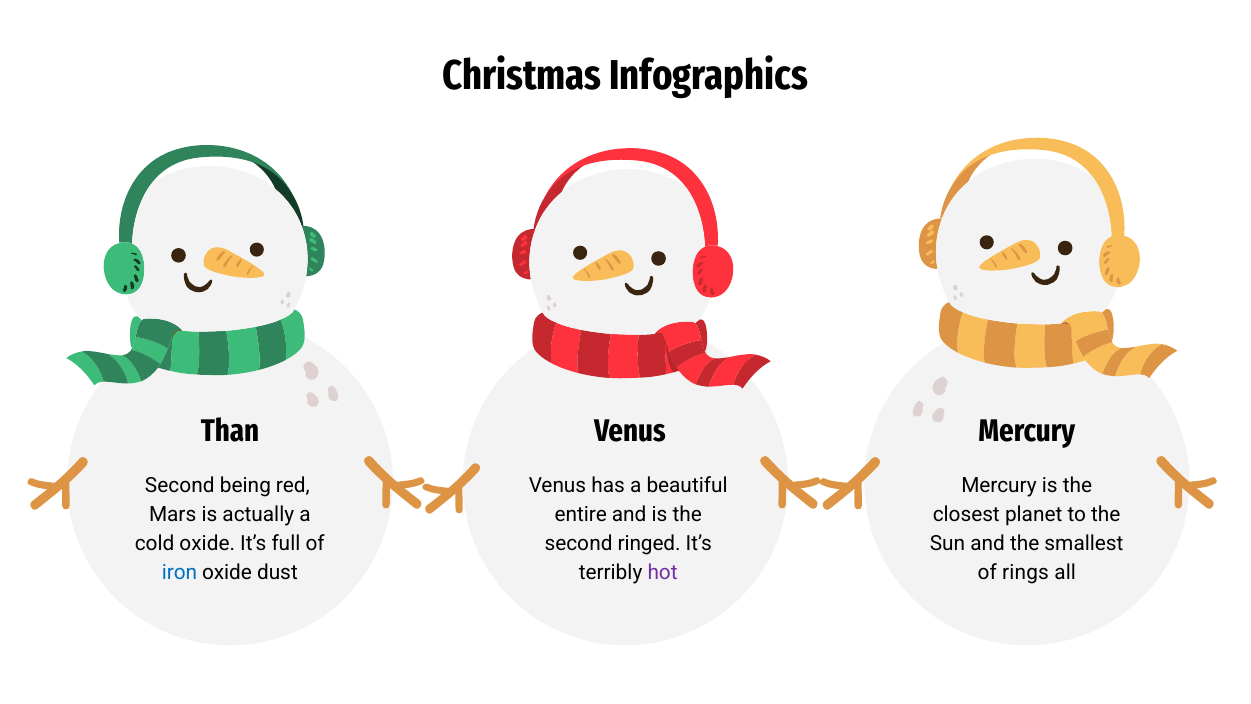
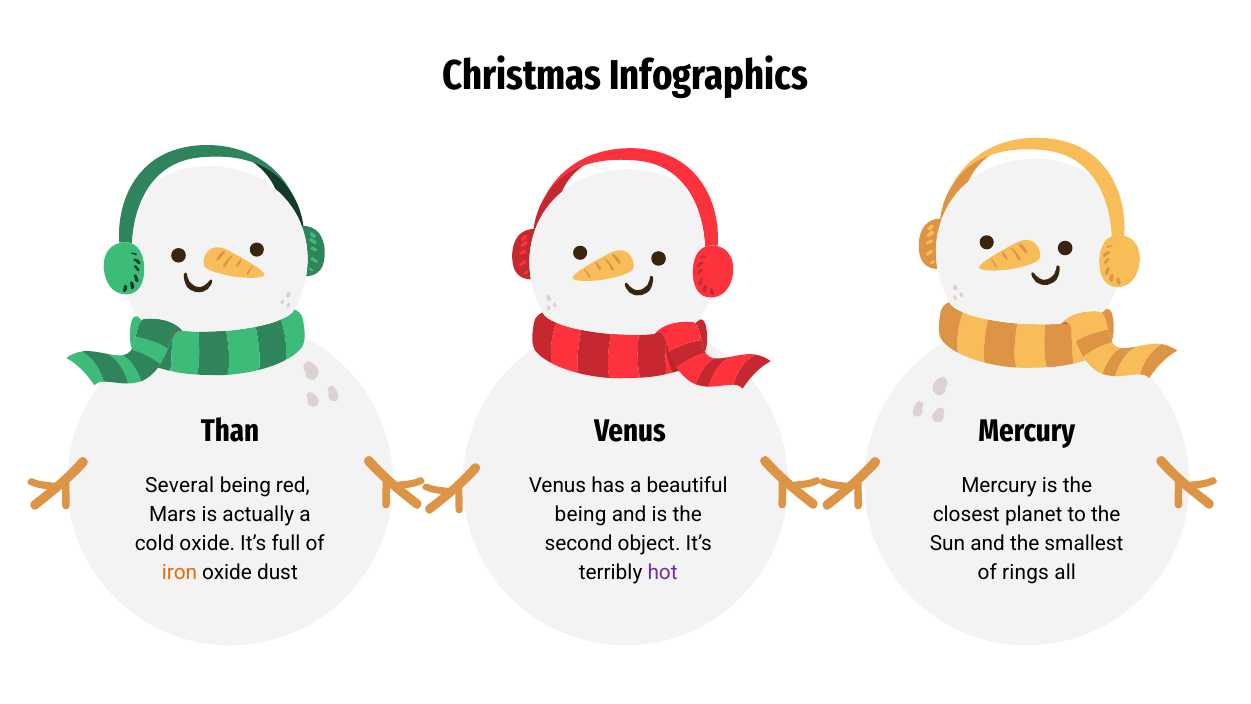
Second at (180, 486): Second -> Several
entire at (581, 515): entire -> being
ringed: ringed -> object
iron colour: blue -> orange
